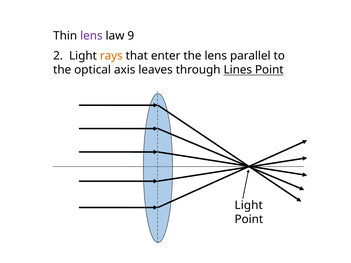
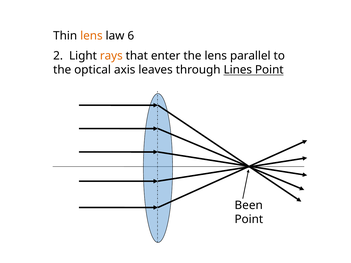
lens at (91, 36) colour: purple -> orange
9: 9 -> 6
Light at (249, 206): Light -> Been
